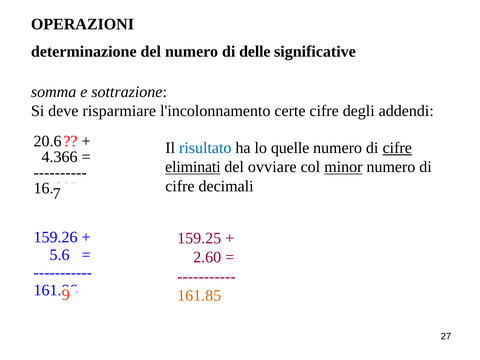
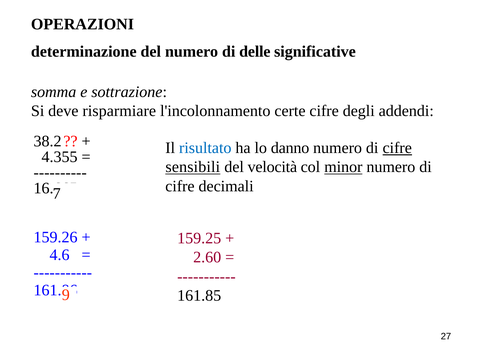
20.6: 20.6 -> 38.2
quelle: quelle -> danno
4.366: 4.366 -> 4.355
eliminati: eliminati -> sensibili
ovviare: ovviare -> velocità
5.6: 5.6 -> 4.6
161.85 colour: orange -> black
